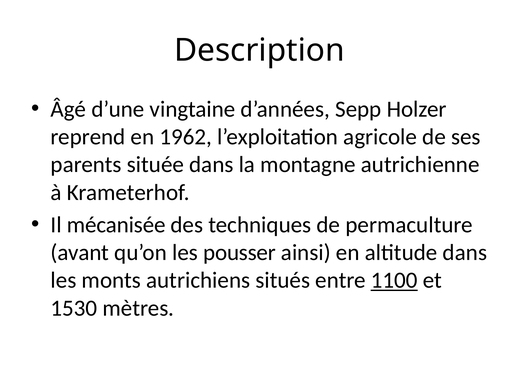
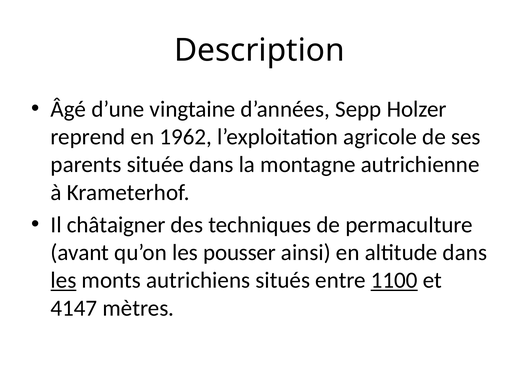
mécanisée: mécanisée -> châtaigner
les at (64, 280) underline: none -> present
1530: 1530 -> 4147
